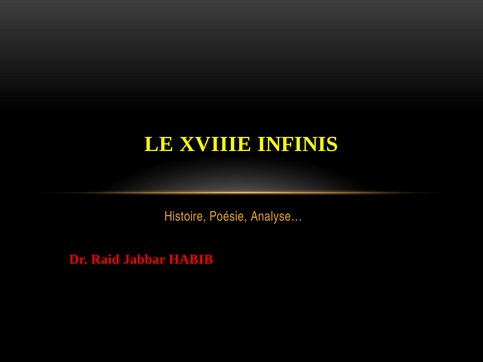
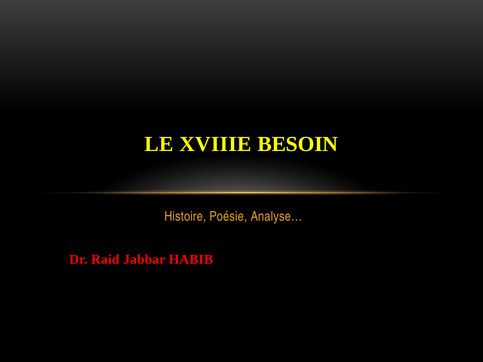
INFINIS: INFINIS -> BESOIN
